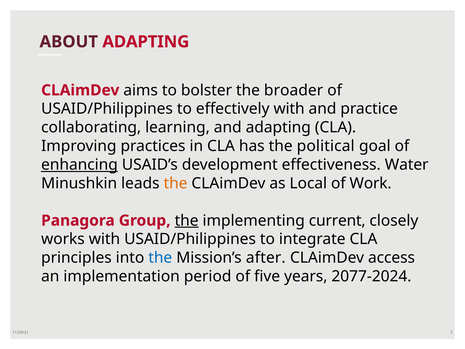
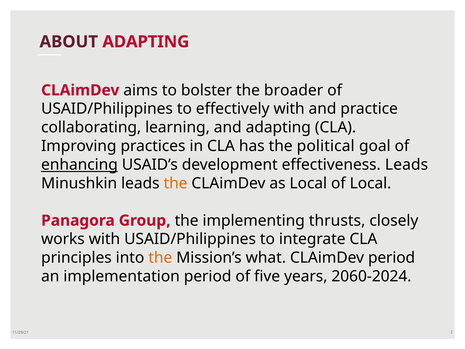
effectiveness Water: Water -> Leads
of Work: Work -> Local
the at (187, 220) underline: present -> none
current: current -> thrusts
the at (160, 258) colour: blue -> orange
after: after -> what
CLAimDev access: access -> period
2077-2024: 2077-2024 -> 2060-2024
